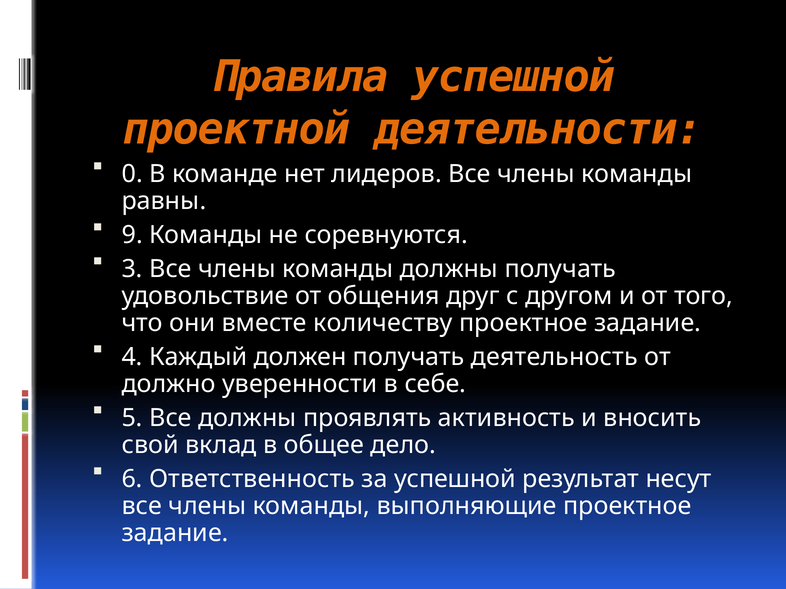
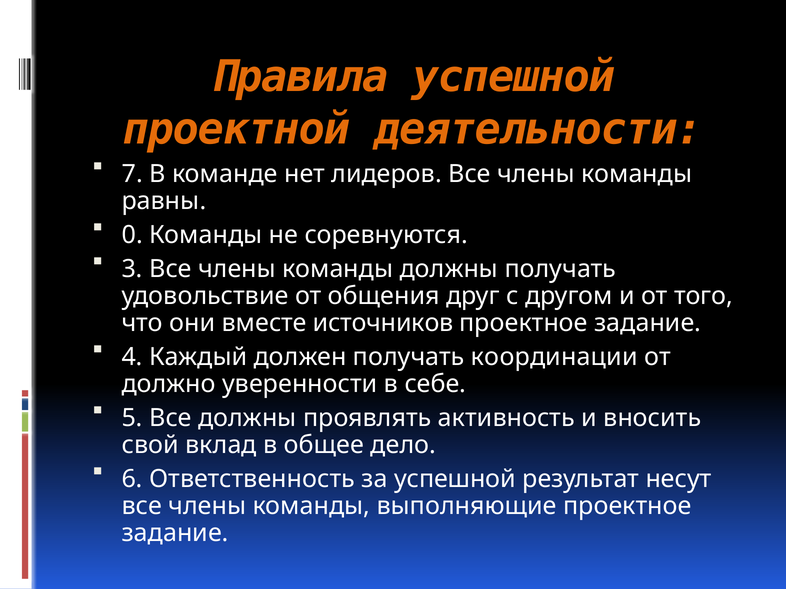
0: 0 -> 7
9: 9 -> 0
количеству: количеству -> источников
деятельность: деятельность -> координации
